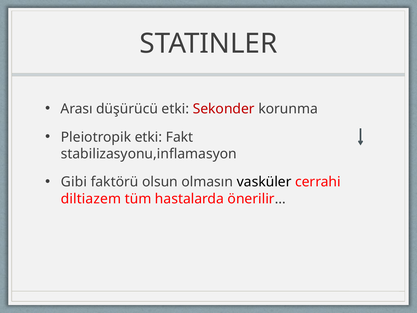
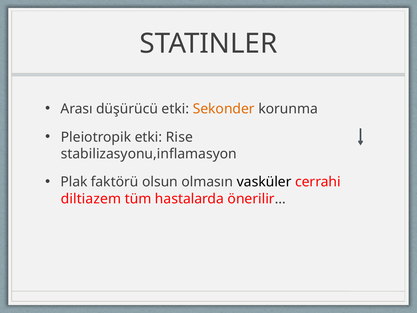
Sekonder colour: red -> orange
Fakt: Fakt -> Rise
Gibi: Gibi -> Plak
